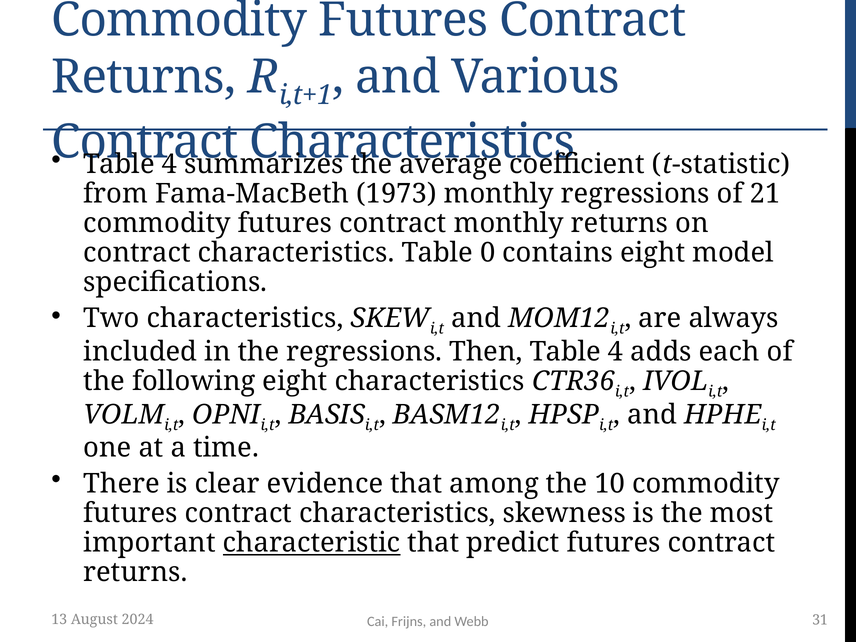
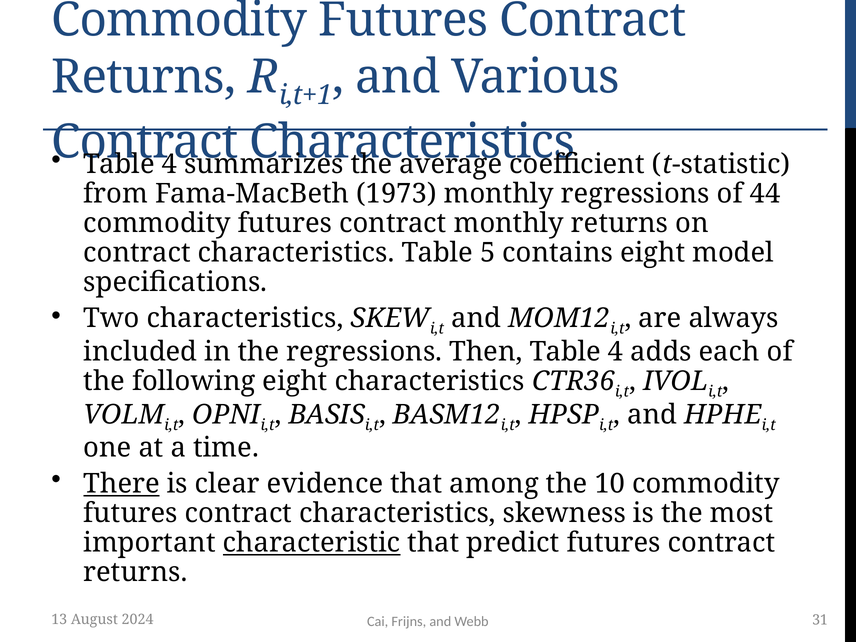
21: 21 -> 44
0: 0 -> 5
There underline: none -> present
